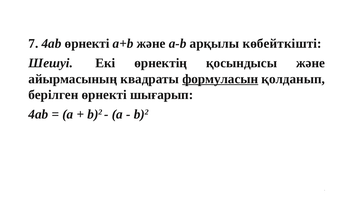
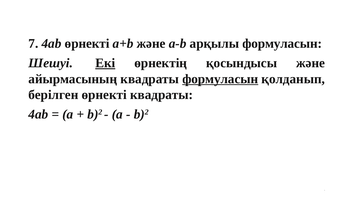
арқылы көбейткішті: көбейткішті -> формуласын
Екі underline: none -> present
өрнекті шығарып: шығарып -> квадраты
